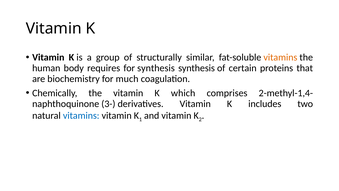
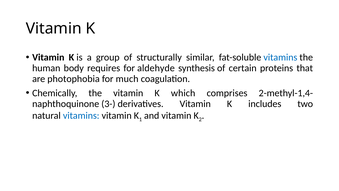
vitamins at (280, 57) colour: orange -> blue
for synthesis: synthesis -> aldehyde
biochemistry: biochemistry -> photophobia
